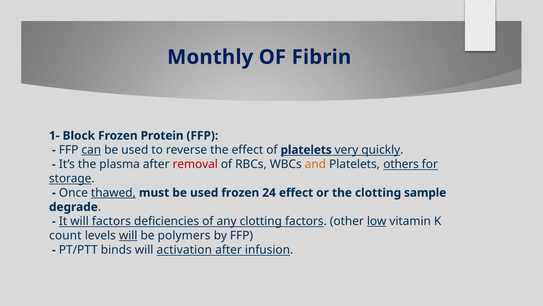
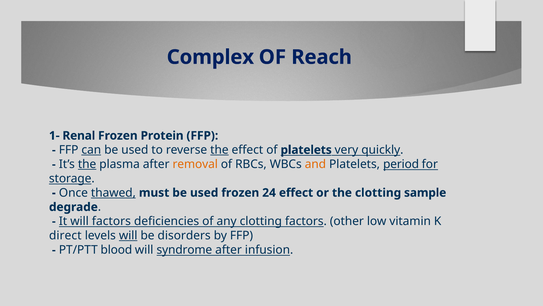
Monthly: Monthly -> Complex
Fibrin: Fibrin -> Reach
Block: Block -> Renal
the at (219, 150) underline: none -> present
the at (87, 164) underline: none -> present
removal colour: red -> orange
others: others -> period
low underline: present -> none
count: count -> direct
polymers: polymers -> disorders
binds: binds -> blood
activation: activation -> syndrome
